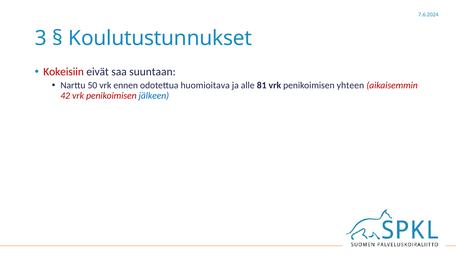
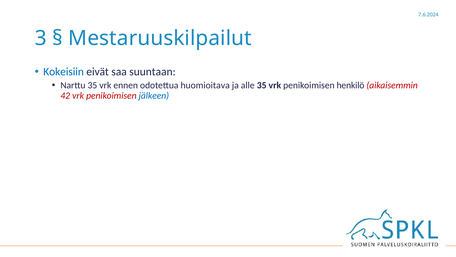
Koulutustunnukset: Koulutustunnukset -> Mestaruuskilpailut
Kokeisiin colour: red -> blue
Narttu 50: 50 -> 35
alle 81: 81 -> 35
yhteen: yhteen -> henkilö
